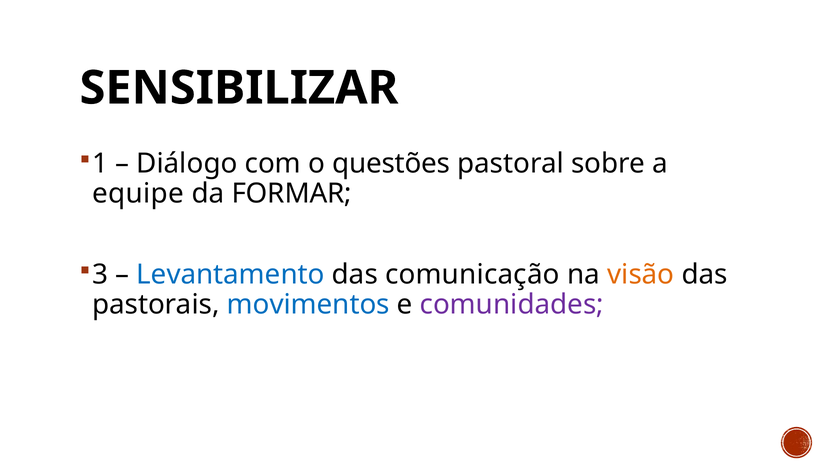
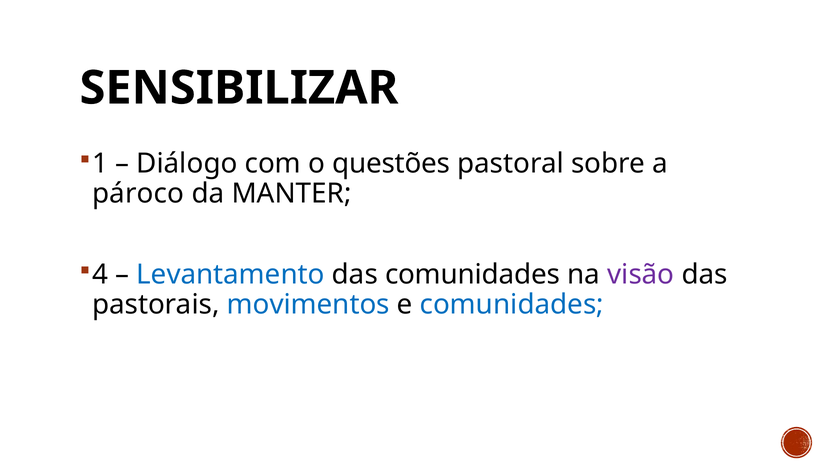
equipe: equipe -> pároco
FORMAR: FORMAR -> MANTER
3: 3 -> 4
das comunicação: comunicação -> comunidades
visão colour: orange -> purple
comunidades at (512, 304) colour: purple -> blue
